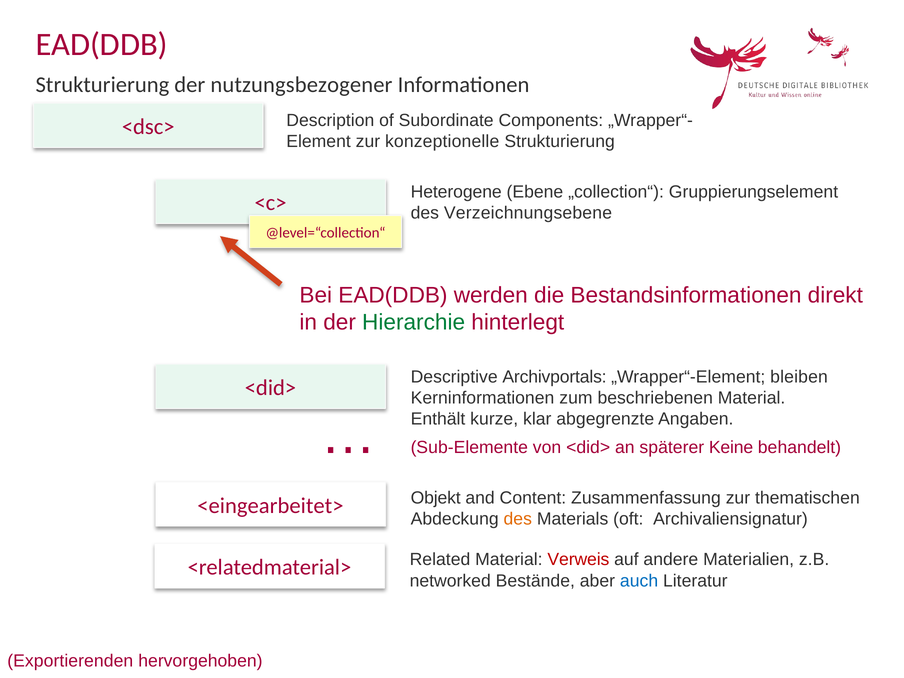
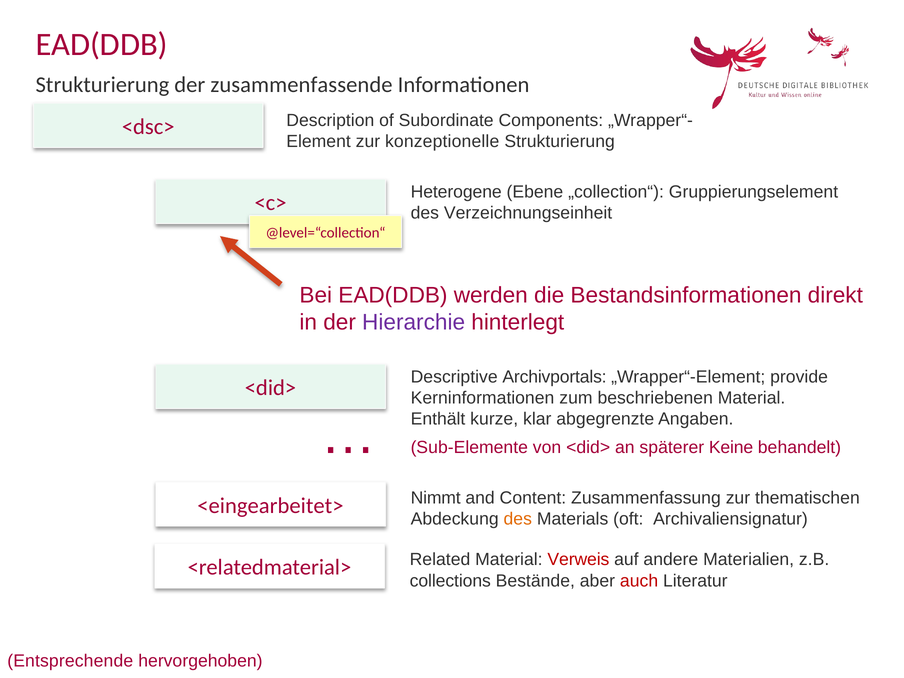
nutzungsbezogener: nutzungsbezogener -> zusammenfassende
Verzeichnungsebene: Verzeichnungsebene -> Verzeichnungseinheit
Hierarchie colour: green -> purple
bleiben: bleiben -> provide
Objekt: Objekt -> Nimmt
networked: networked -> collections
auch colour: blue -> red
Exportierenden: Exportierenden -> Entsprechende
